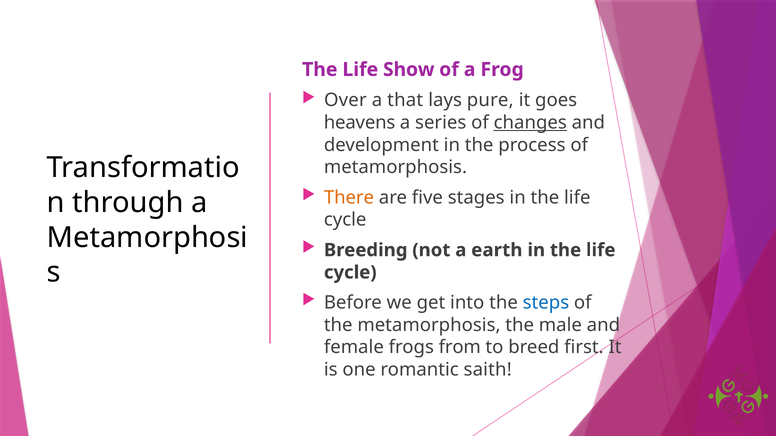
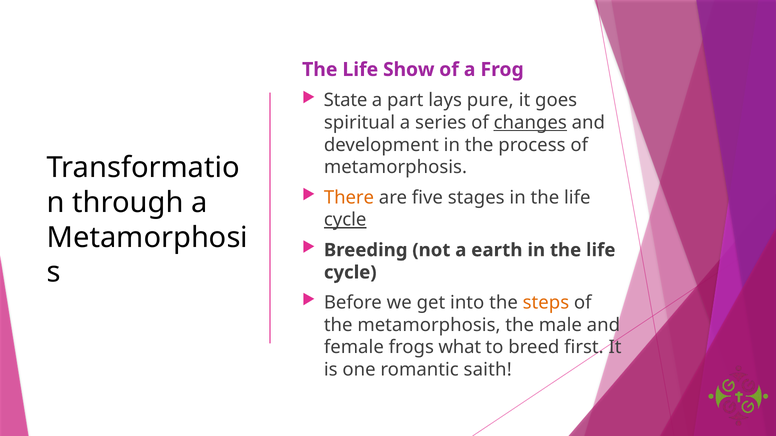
Over: Over -> State
that: that -> part
heavens: heavens -> spiritual
cycle at (345, 220) underline: none -> present
steps colour: blue -> orange
from: from -> what
